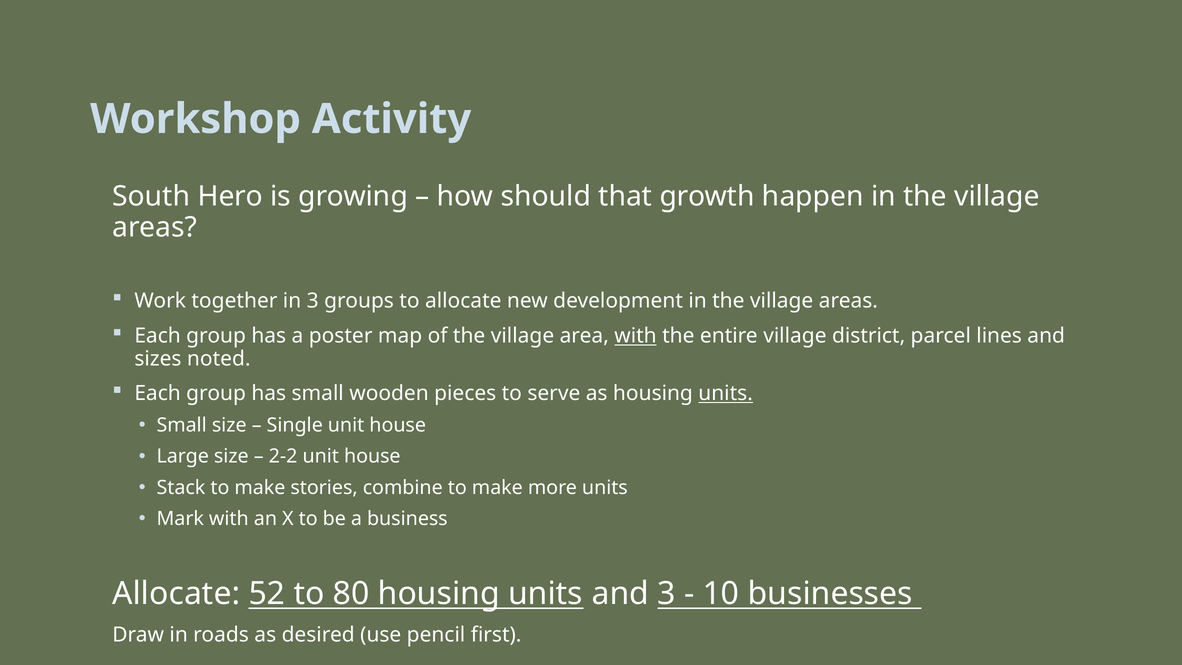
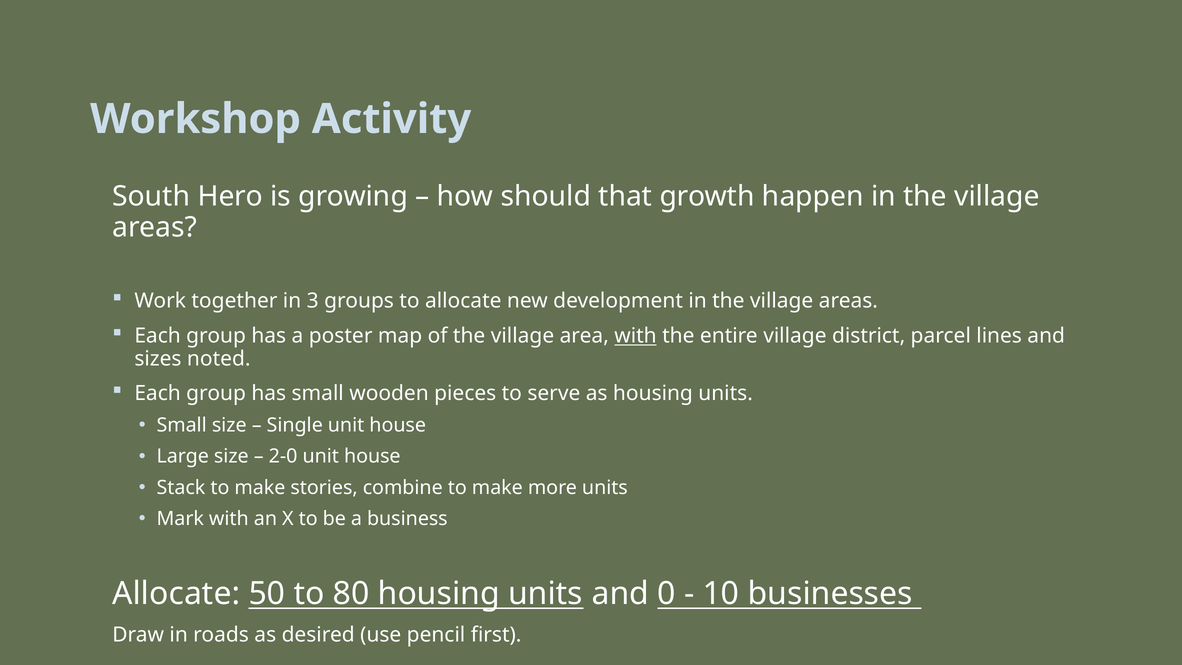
units at (726, 393) underline: present -> none
2-2: 2-2 -> 2-0
52: 52 -> 50
and 3: 3 -> 0
